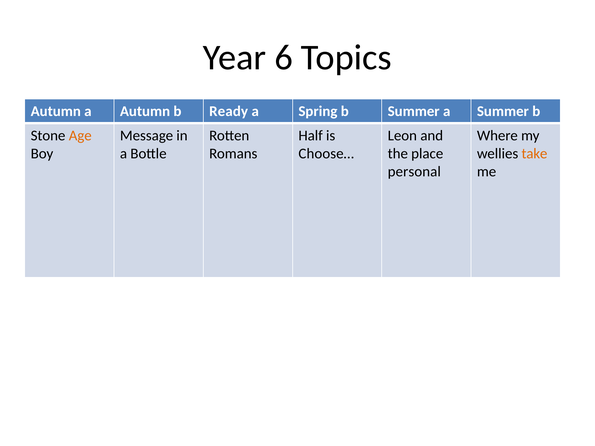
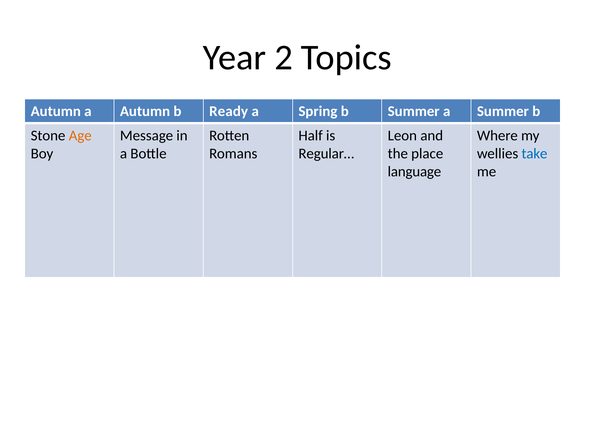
6: 6 -> 2
Choose…: Choose… -> Regular…
take colour: orange -> blue
personal: personal -> language
